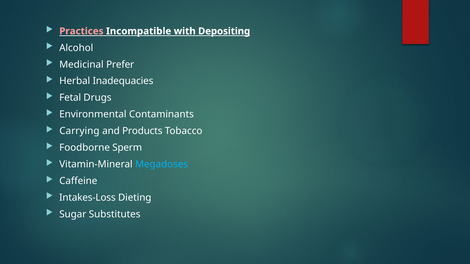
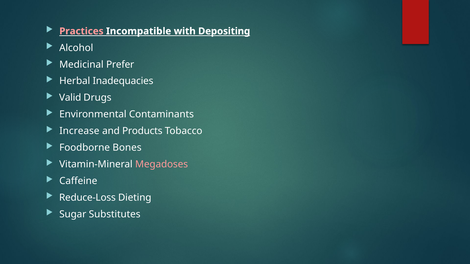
Fetal: Fetal -> Valid
Carrying: Carrying -> Increase
Sperm: Sperm -> Bones
Megadoses colour: light blue -> pink
Intakes-Loss: Intakes-Loss -> Reduce-Loss
